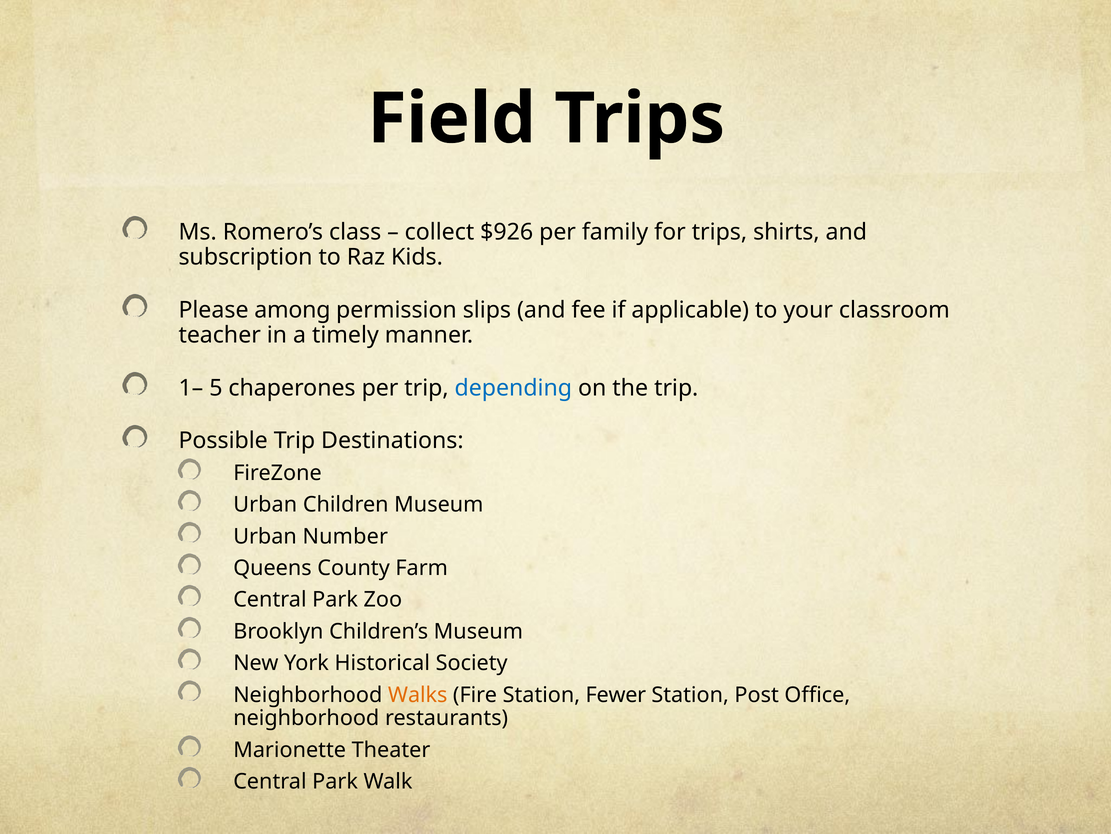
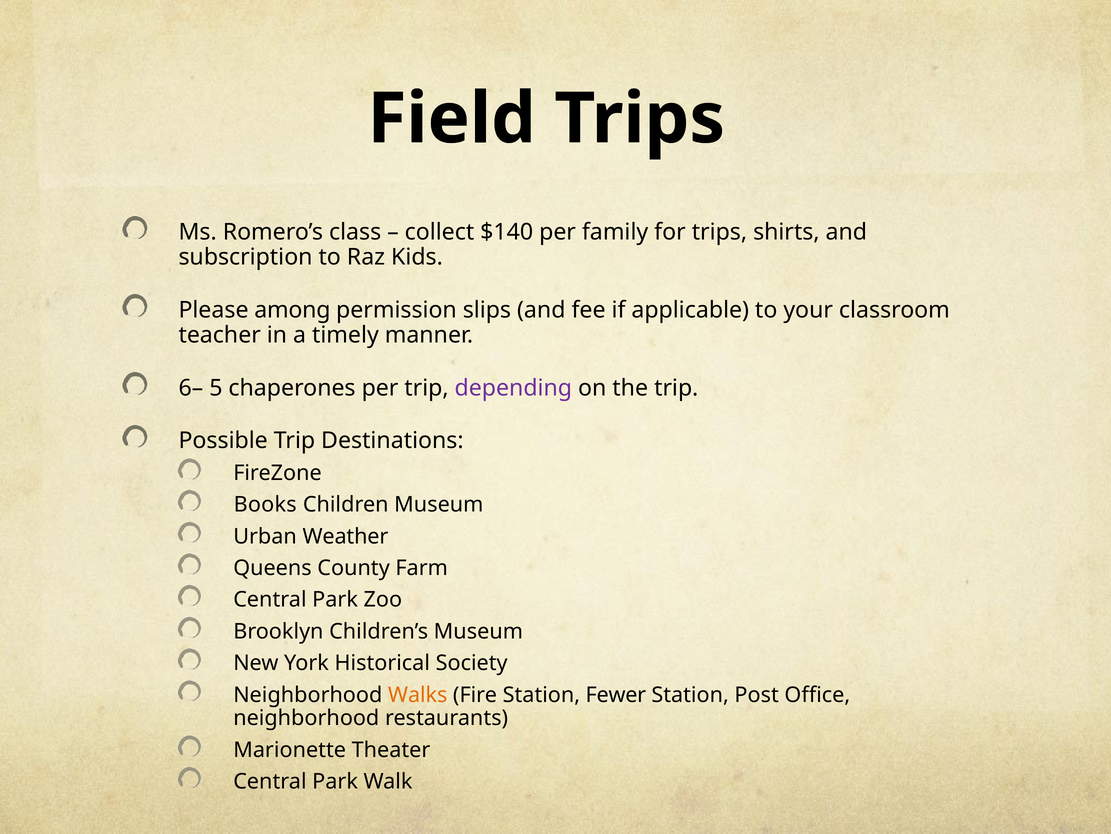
$926: $926 -> $140
1–: 1– -> 6–
depending colour: blue -> purple
Urban at (265, 504): Urban -> Books
Number: Number -> Weather
